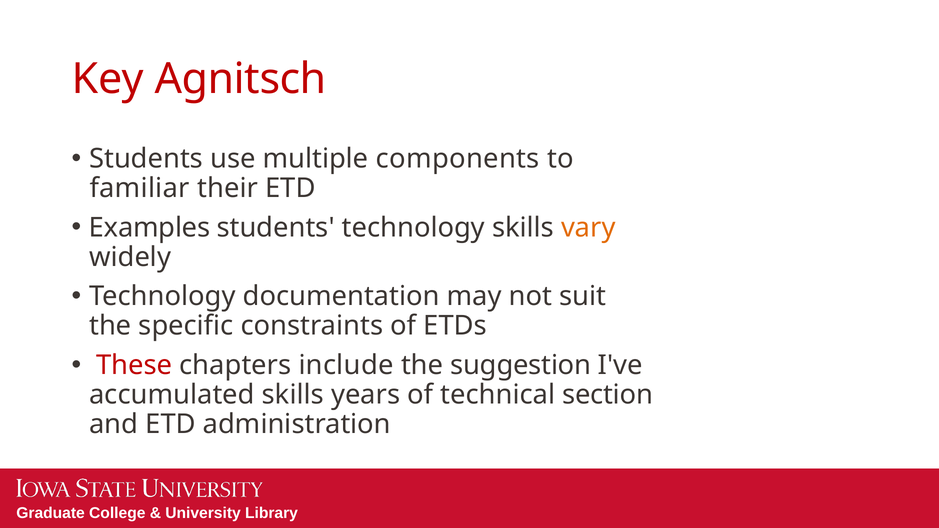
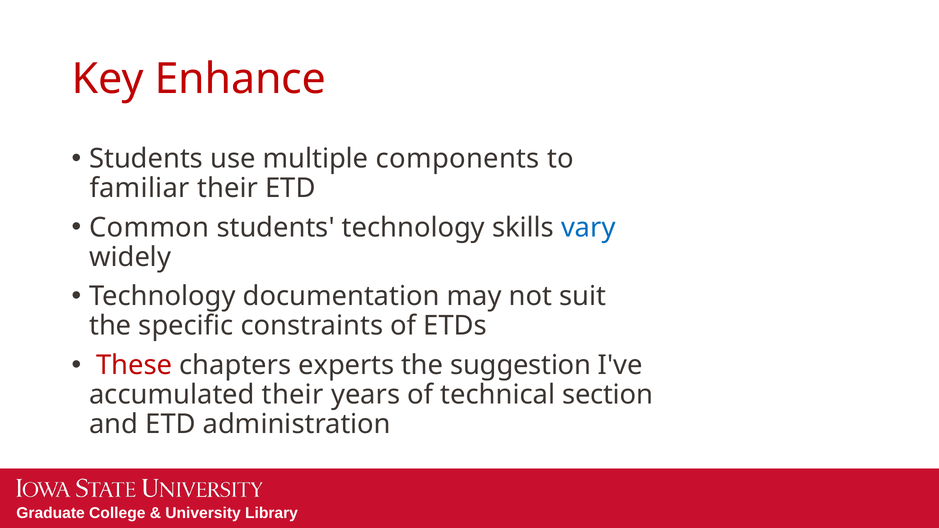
Agnitsch: Agnitsch -> Enhance
Examples: Examples -> Common
vary colour: orange -> blue
include: include -> experts
accumulated skills: skills -> their
